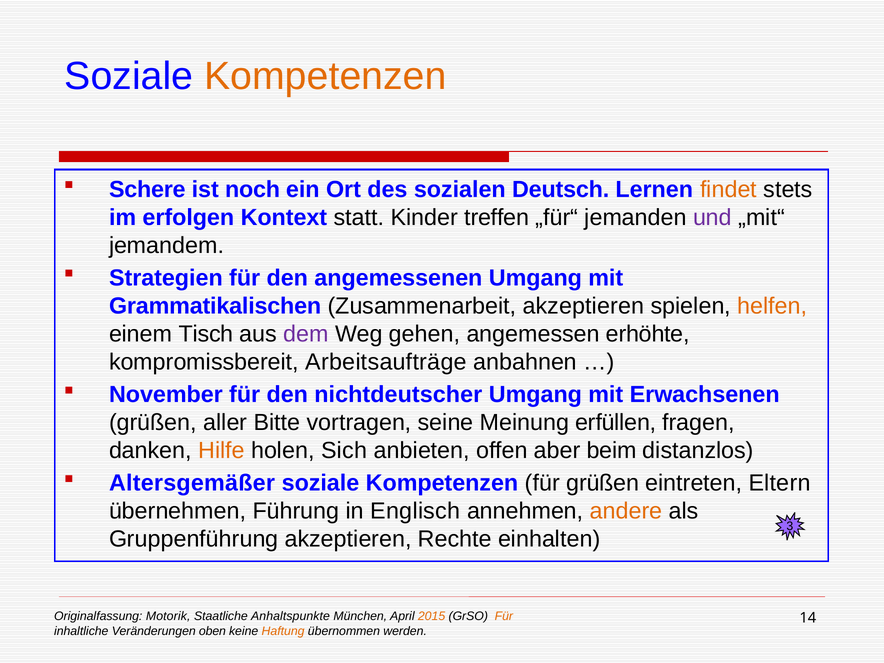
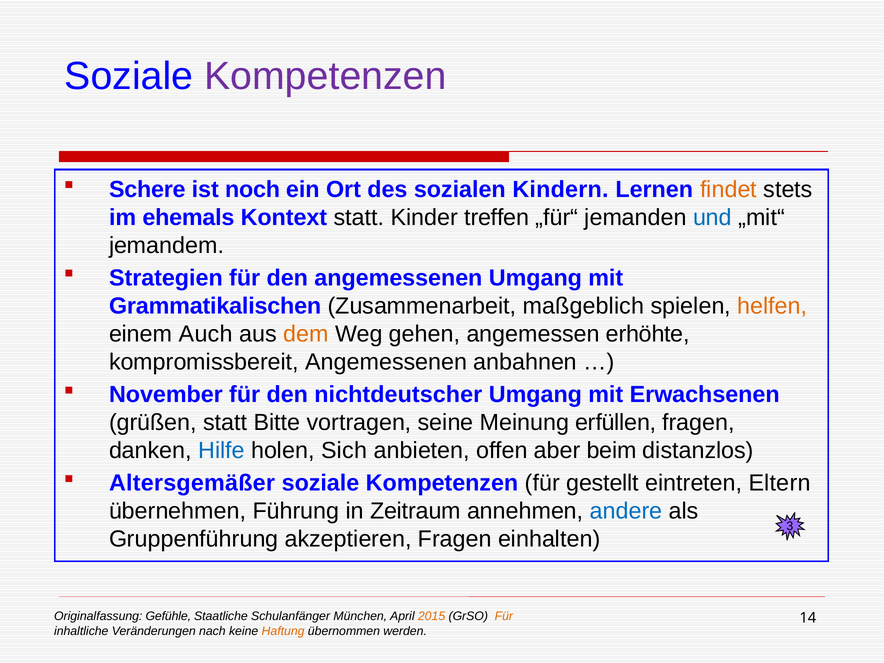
Kompetenzen at (325, 76) colour: orange -> purple
Deutsch: Deutsch -> Kindern
erfolgen: erfolgen -> ehemals
und colour: purple -> blue
Zusammenarbeit akzeptieren: akzeptieren -> maßgeblich
Tisch: Tisch -> Auch
dem colour: purple -> orange
kompromissbereit Arbeitsaufträge: Arbeitsaufträge -> Angemessenen
grüßen aller: aller -> statt
Hilfe colour: orange -> blue
für grüßen: grüßen -> gestellt
Englisch: Englisch -> Zeitraum
andere colour: orange -> blue
akzeptieren Rechte: Rechte -> Fragen
Motorik: Motorik -> Gefühle
Anhaltspunkte: Anhaltspunkte -> Schulanfänger
oben: oben -> nach
